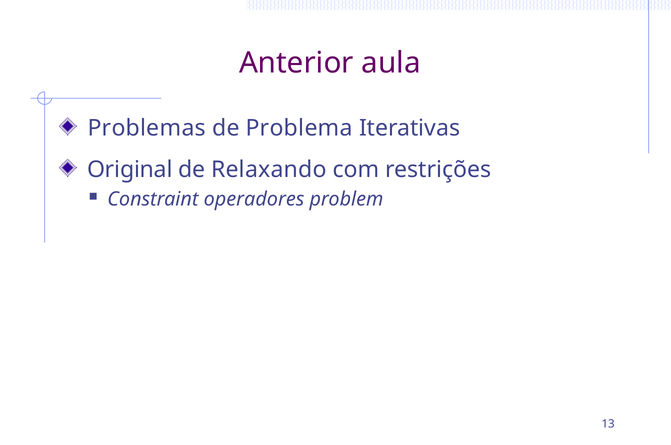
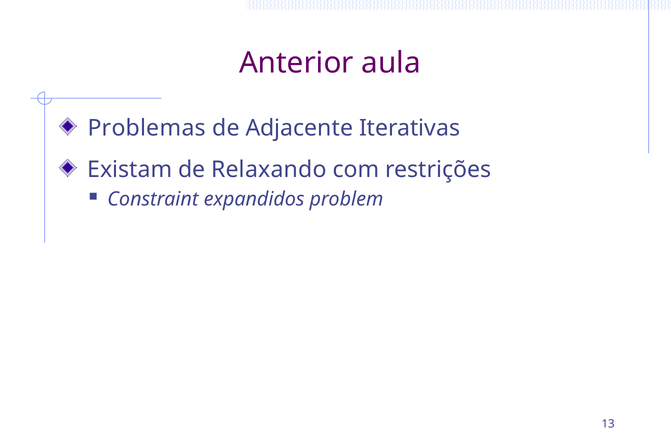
Problema: Problema -> Adjacente
Original: Original -> Existam
operadores: operadores -> expandidos
